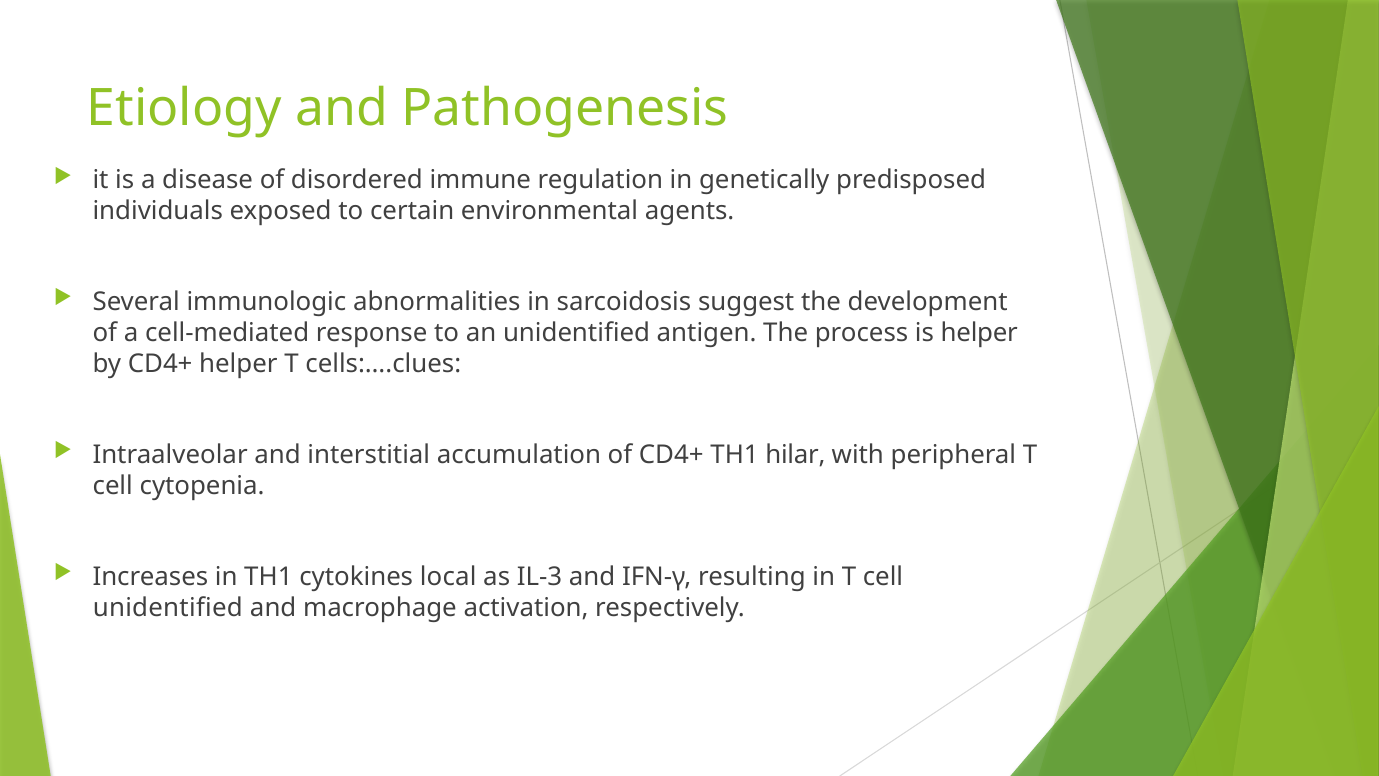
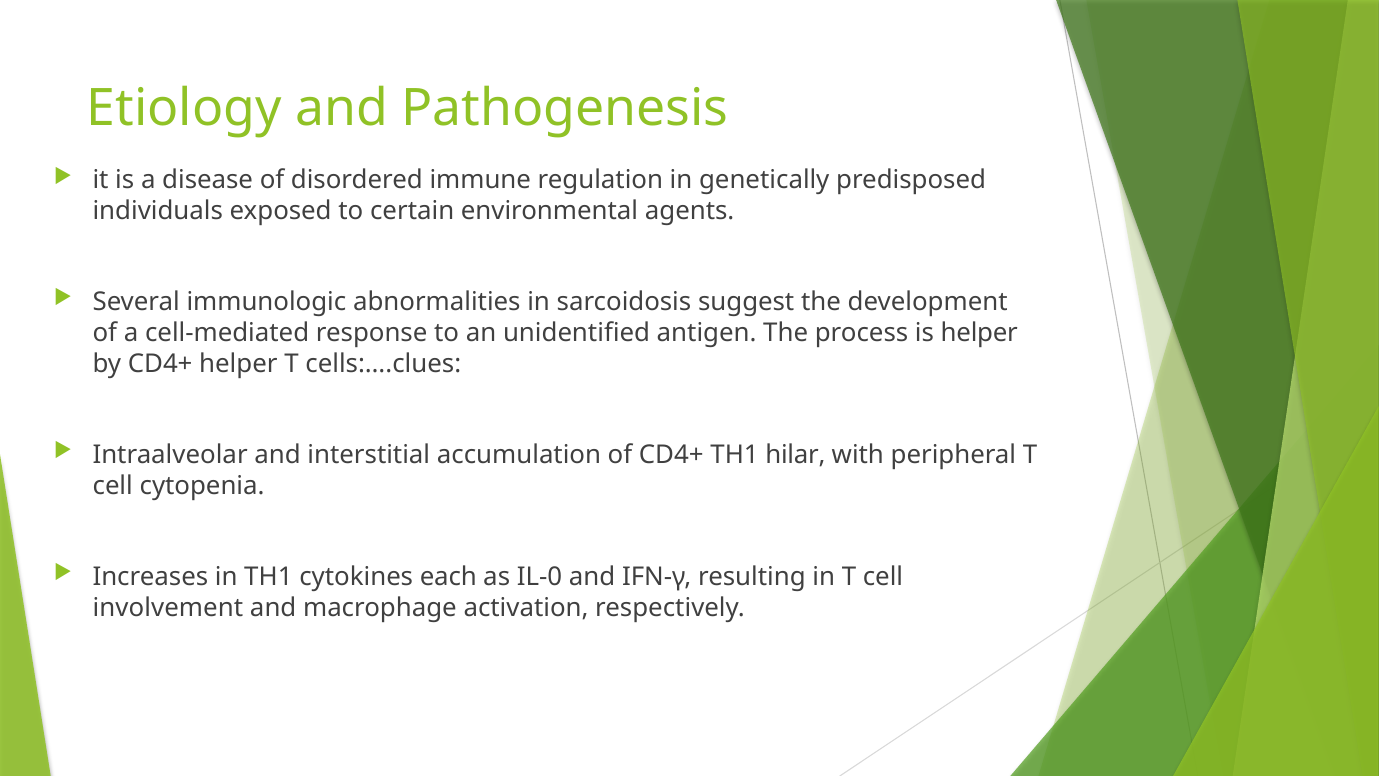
local: local -> each
IL-3: IL-3 -> IL-0
unidentified at (168, 607): unidentified -> involvement
